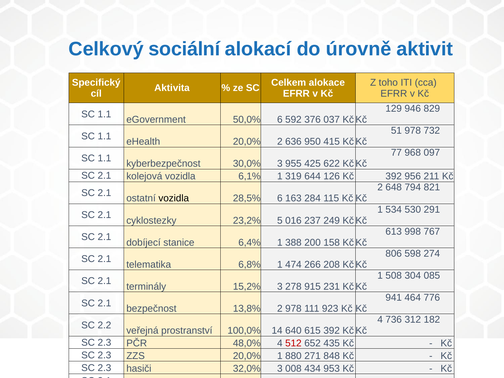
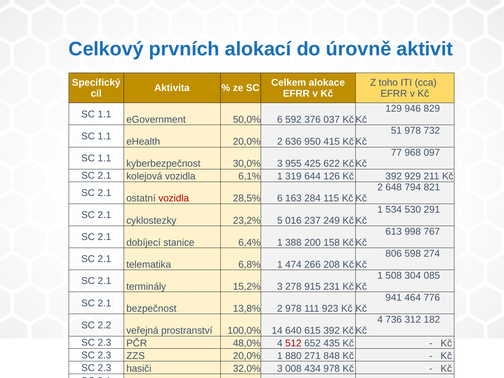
sociální: sociální -> prvních
956: 956 -> 929
vozidla at (174, 198) colour: black -> red
434 953: 953 -> 978
